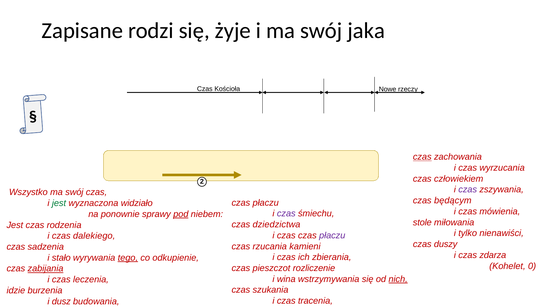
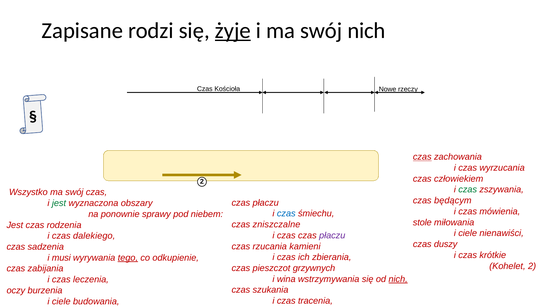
żyje underline: none -> present
swój jaka: jaka -> nich
czas at (468, 189) colour: purple -> green
widziało: widziało -> obszary
czas at (286, 213) colour: purple -> blue
pod underline: present -> none
dziedzictwa: dziedzictwa -> zniszczalne
tylko at (468, 233): tylko -> ciele
zdarza: zdarza -> krótkie
stało: stało -> musi
Kohelet 0: 0 -> 2
rozliczenie: rozliczenie -> grzywnych
zabijania underline: present -> none
idzie: idzie -> oczy
dusz at (61, 301): dusz -> ciele
